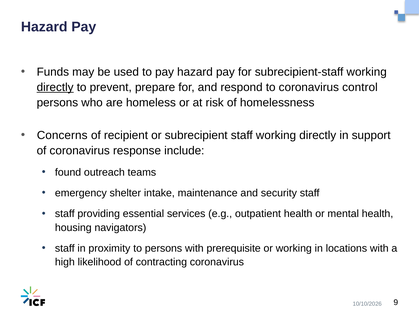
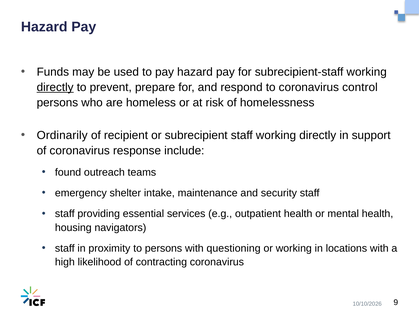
Concerns: Concerns -> Ordinarily
prerequisite: prerequisite -> questioning
